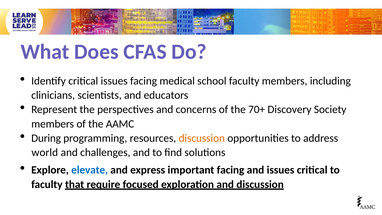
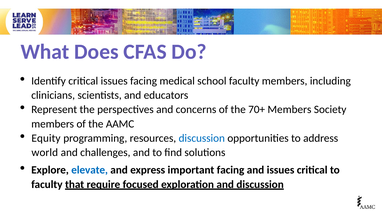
70+ Discovery: Discovery -> Members
During: During -> Equity
discussion at (202, 138) colour: orange -> blue
